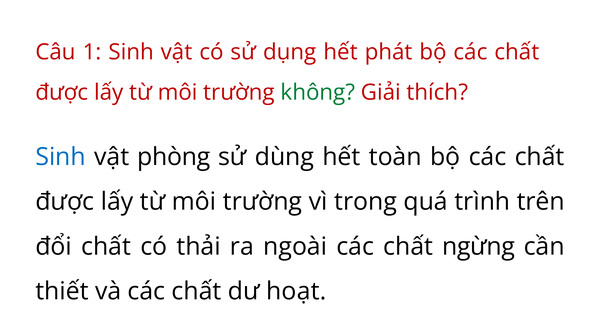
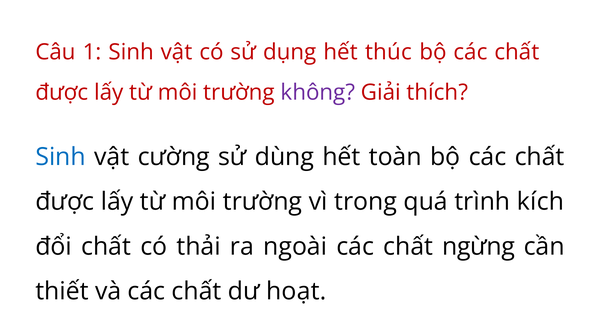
phát: phát -> thúc
không colour: green -> purple
phòng: phòng -> cường
trên: trên -> kích
